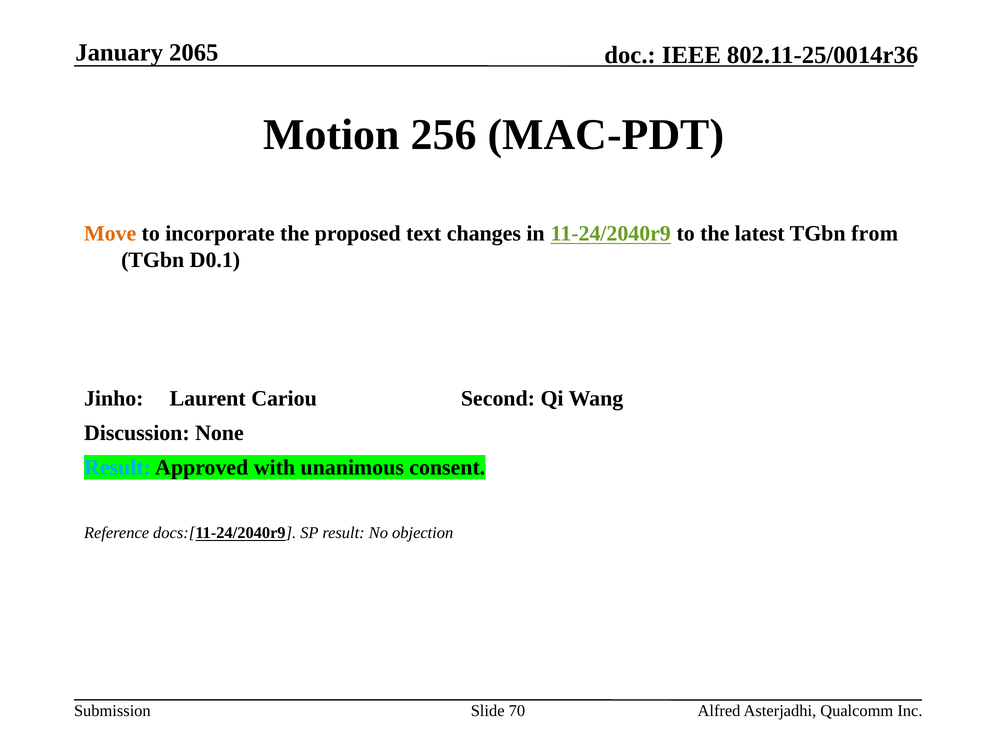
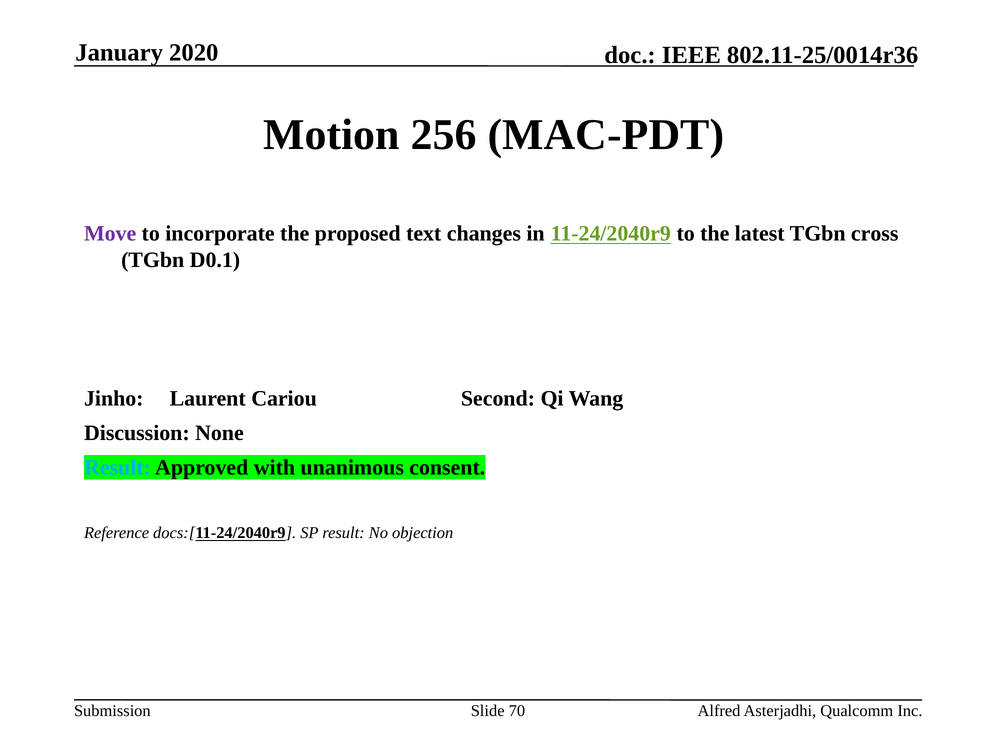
2065: 2065 -> 2020
Move colour: orange -> purple
from: from -> cross
